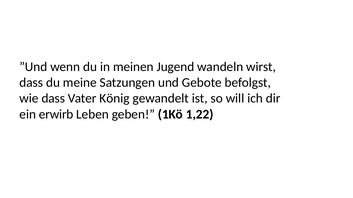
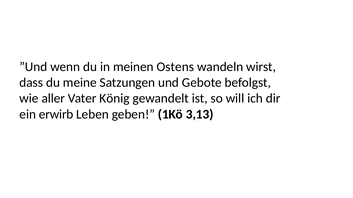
Jugend: Jugend -> Ostens
wie dass: dass -> aller
1,22: 1,22 -> 3,13
